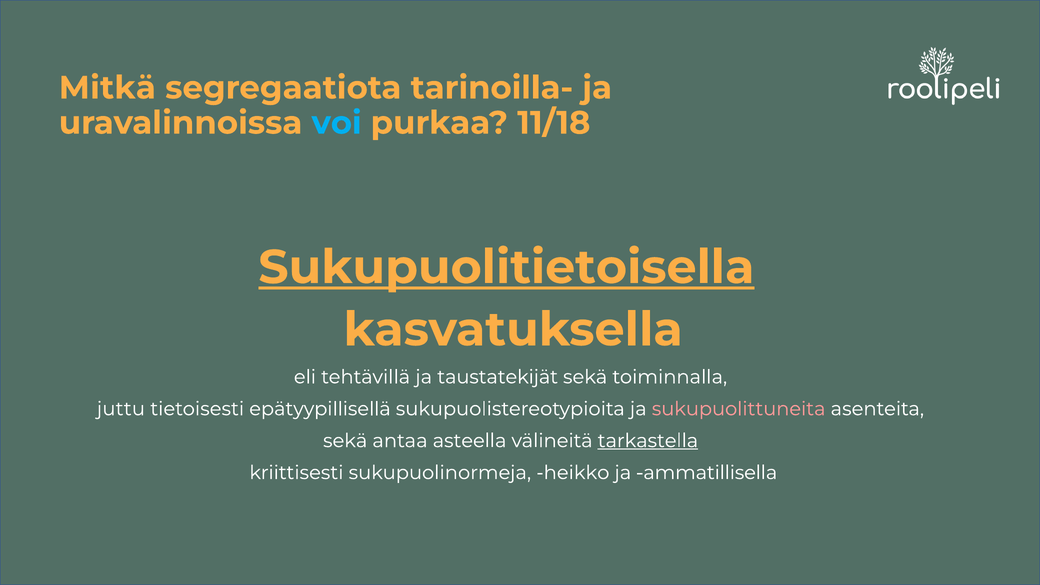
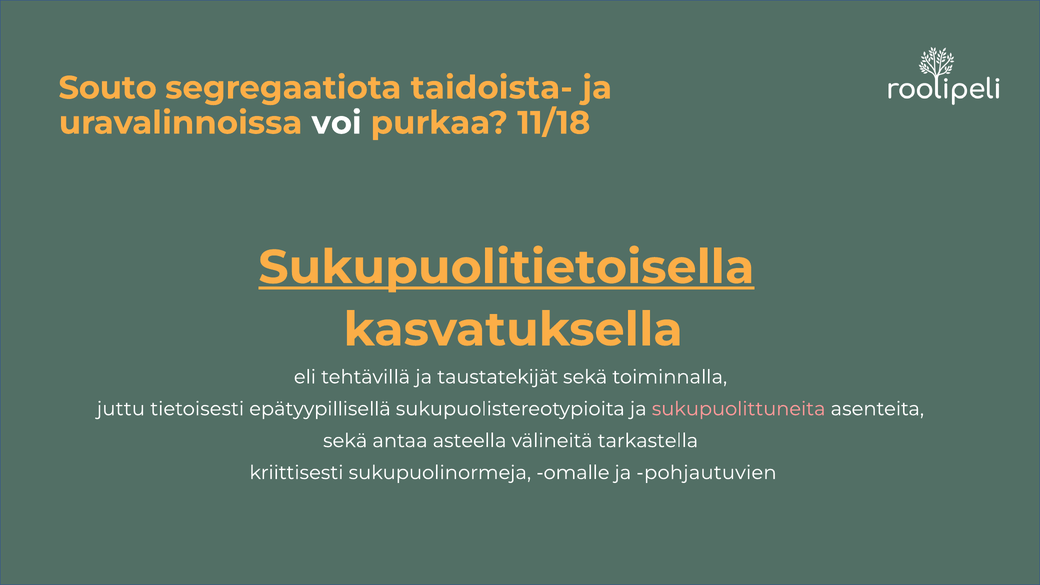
Mitkä: Mitkä -> Souto
tarinoilla-: tarinoilla- -> taidoista-
voi colour: light blue -> white
tarkastella underline: present -> none
heikko: heikko -> omalle
ammatillisella: ammatillisella -> pohjautuvien
